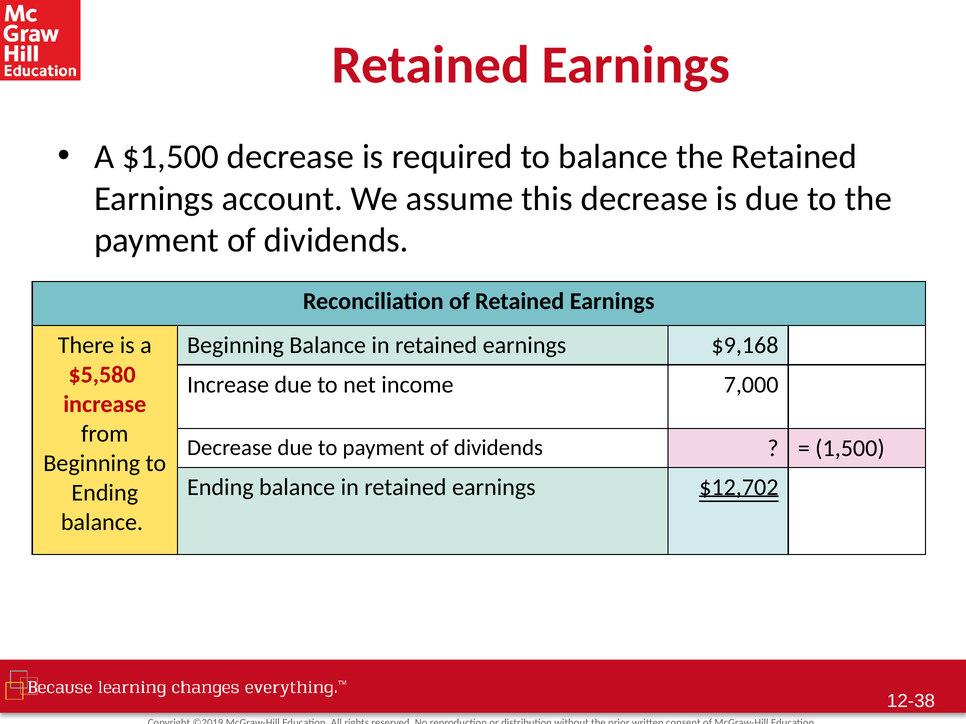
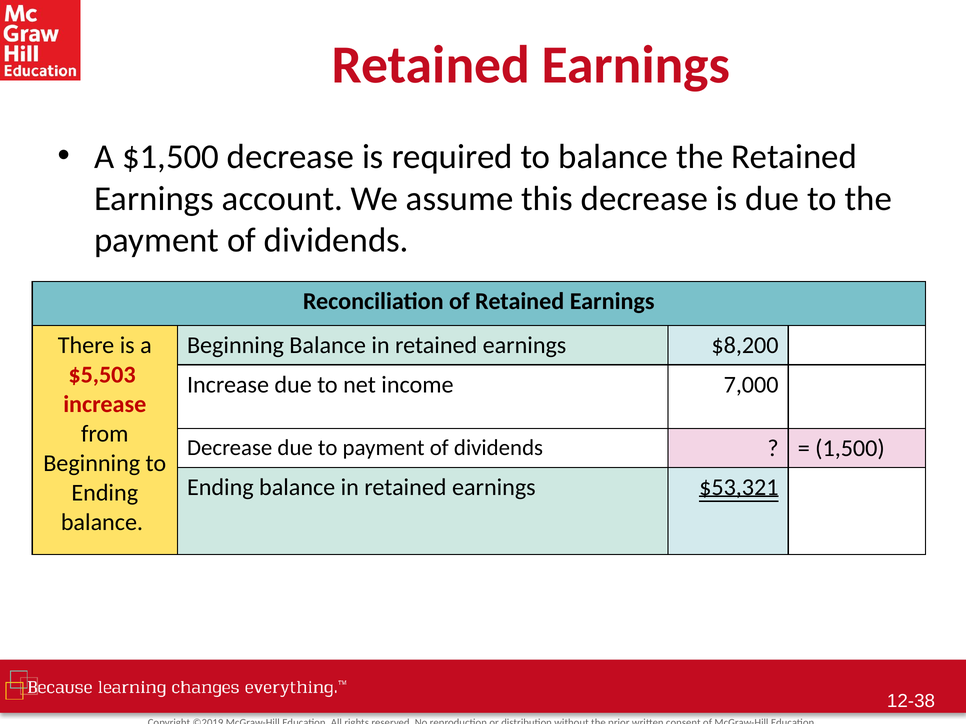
$9,168: $9,168 -> $8,200
$5,580: $5,580 -> $5,503
$12,702: $12,702 -> $53,321
